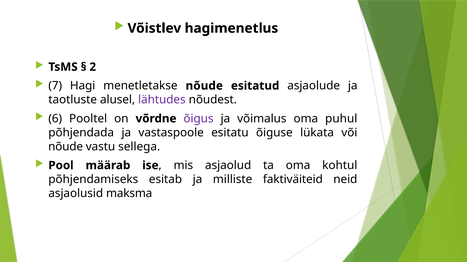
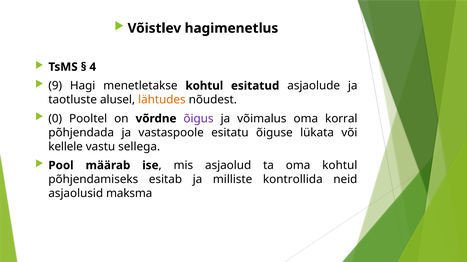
2: 2 -> 4
7: 7 -> 9
menetletakse nõude: nõude -> kohtul
lähtudes colour: purple -> orange
6: 6 -> 0
puhul: puhul -> korral
nõude at (66, 147): nõude -> kellele
faktiväiteid: faktiväiteid -> kontrollida
